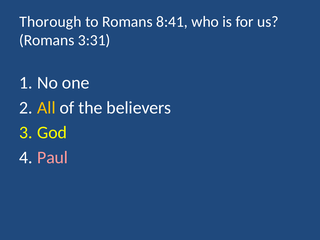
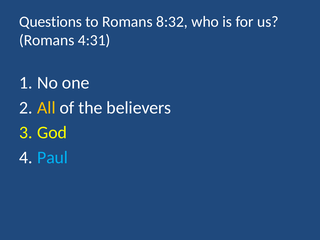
Thorough: Thorough -> Questions
8:41: 8:41 -> 8:32
3:31: 3:31 -> 4:31
Paul colour: pink -> light blue
